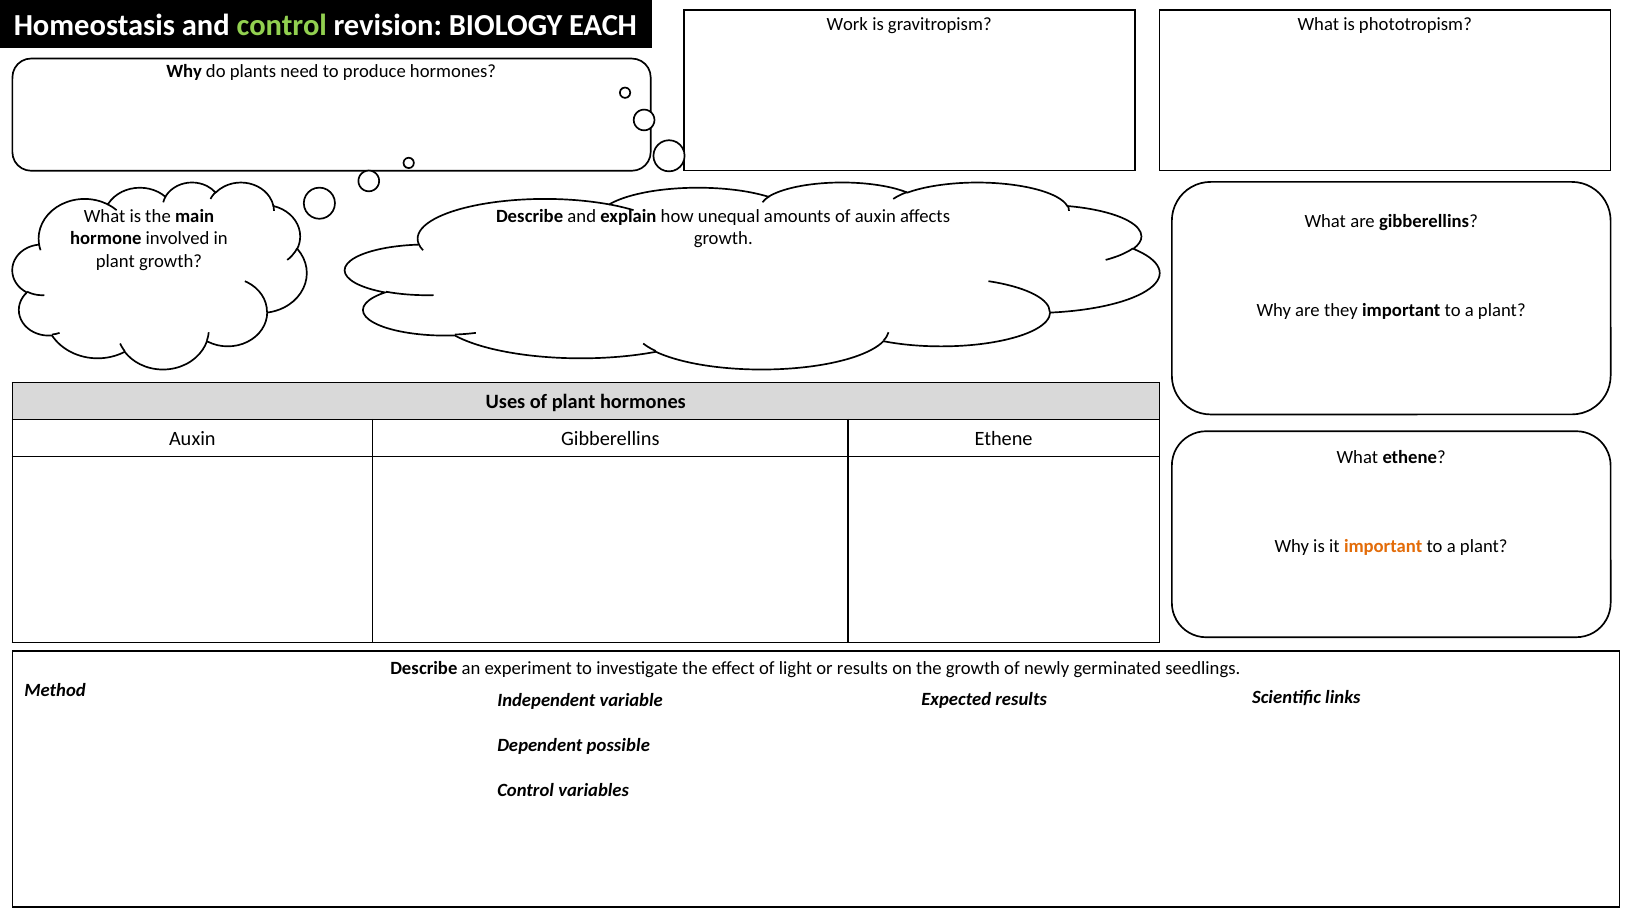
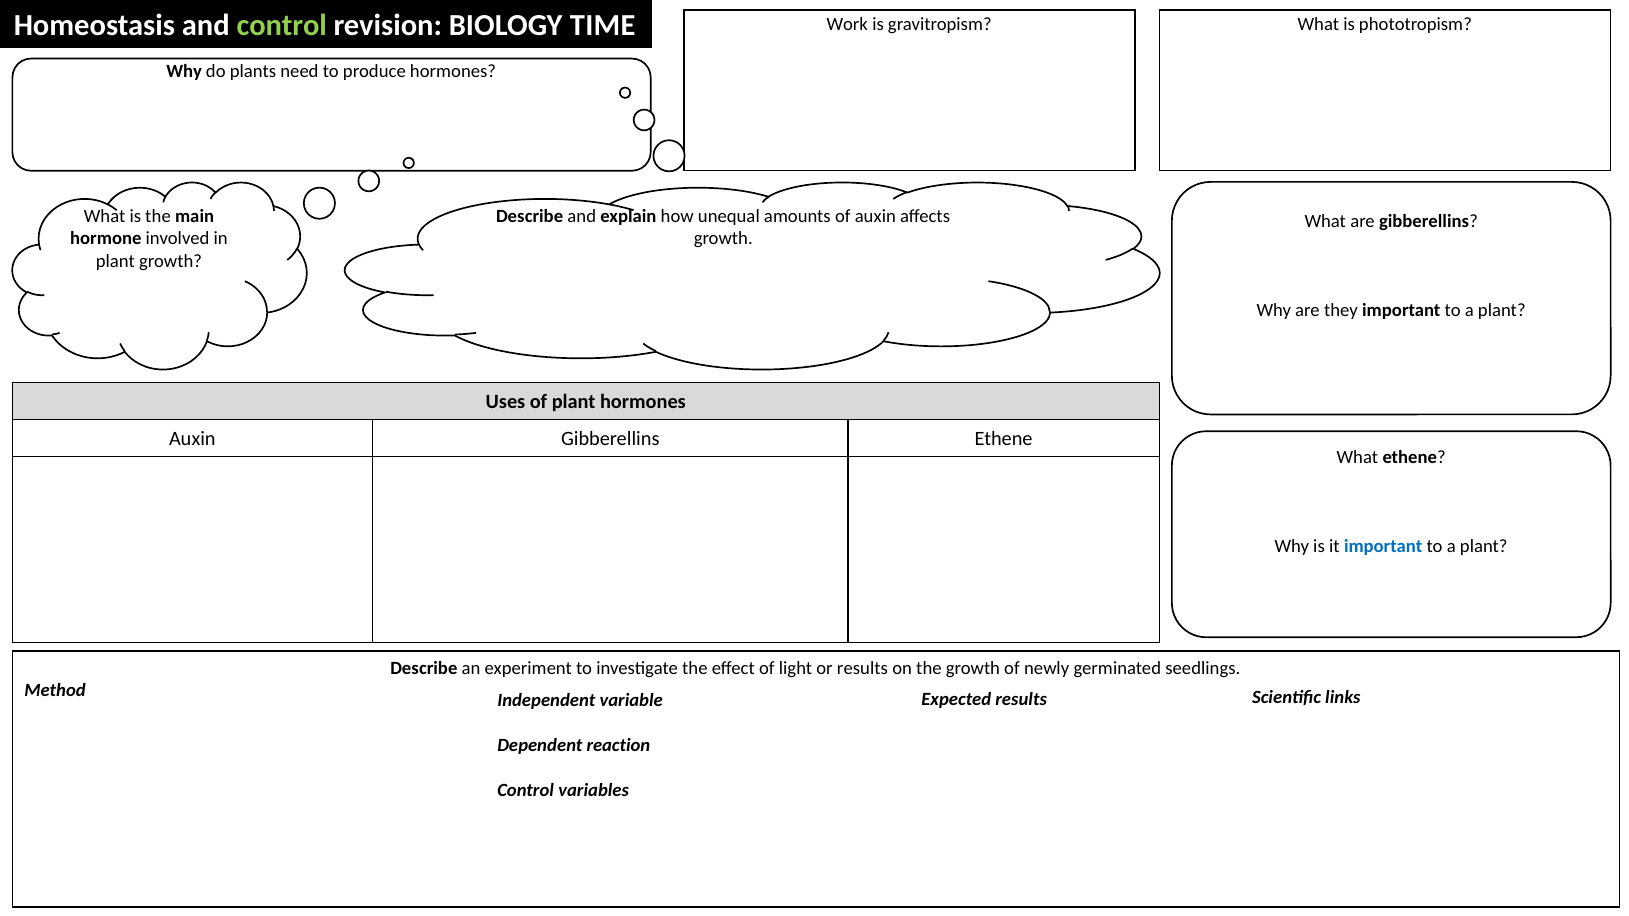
EACH: EACH -> TIME
important at (1383, 547) colour: orange -> blue
possible: possible -> reaction
